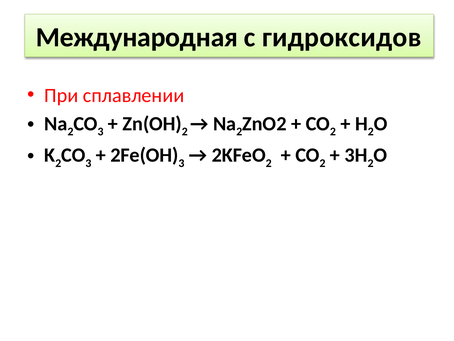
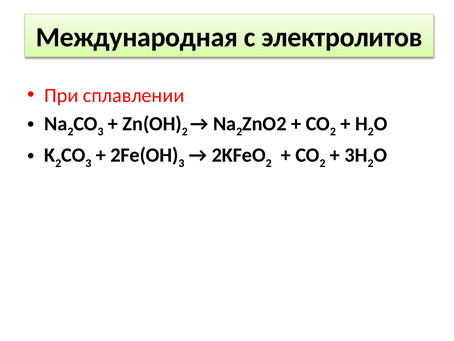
гидроксидов: гидроксидов -> электролитов
